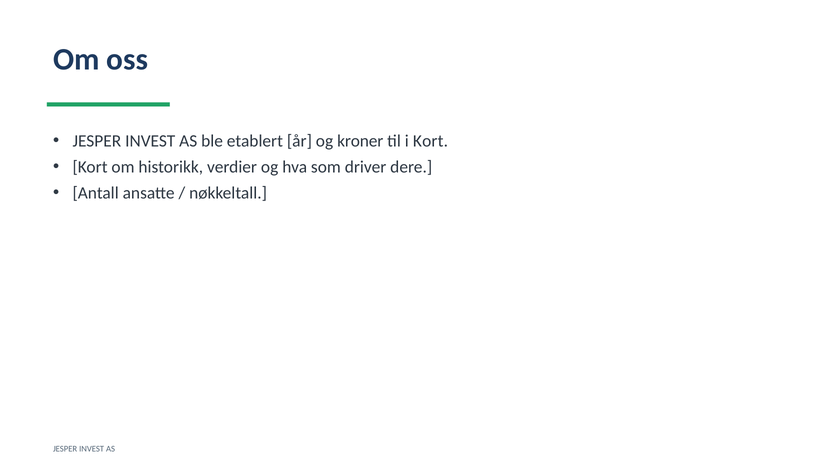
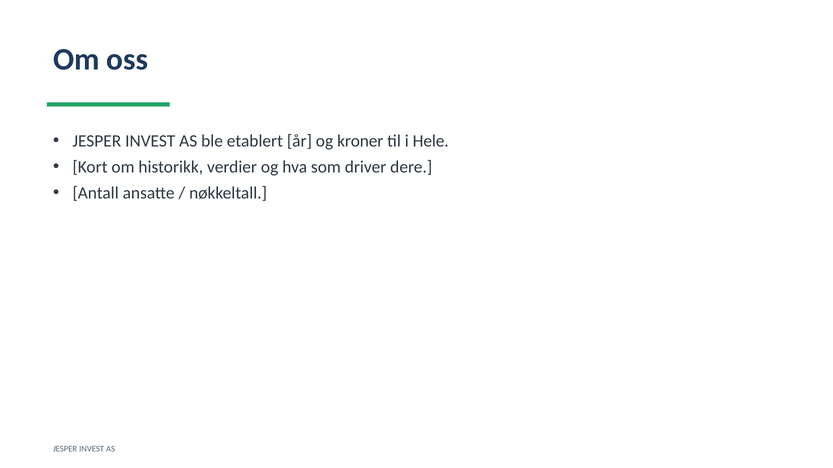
i Kort: Kort -> Hele
